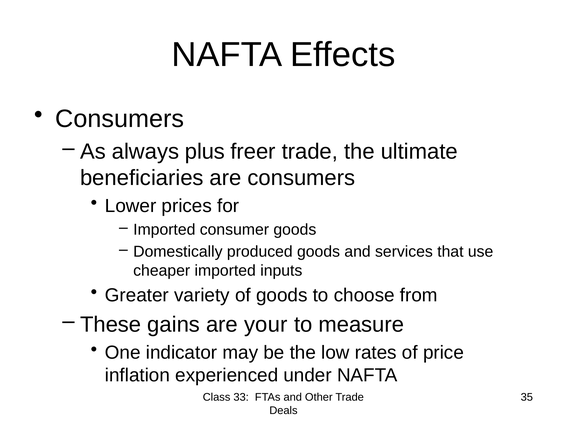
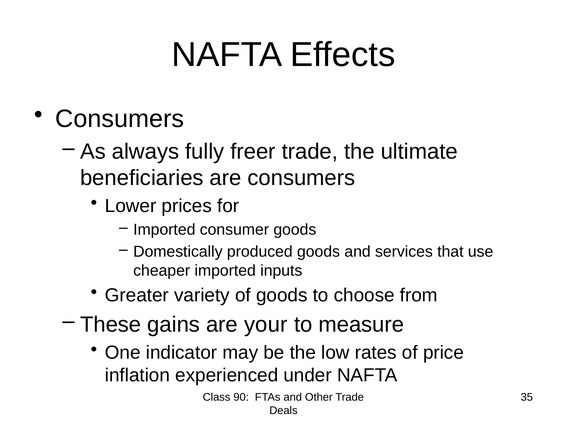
plus: plus -> fully
33: 33 -> 90
